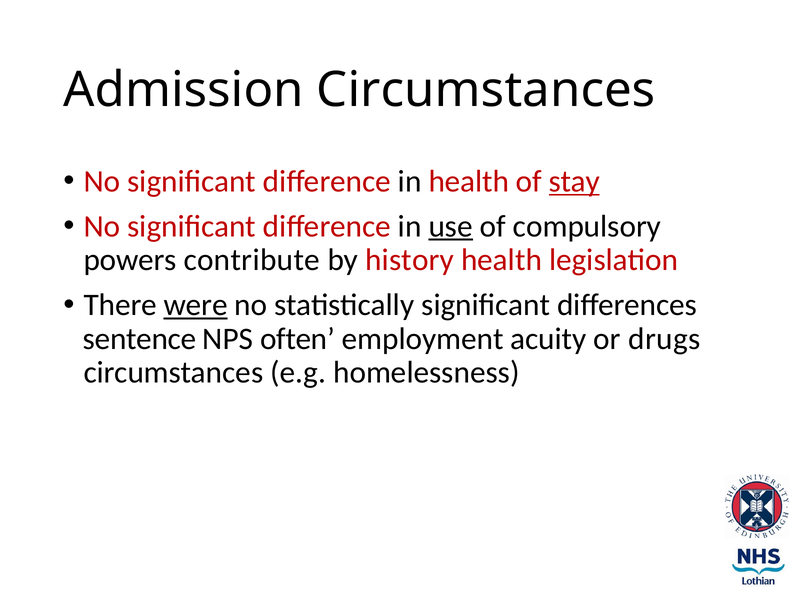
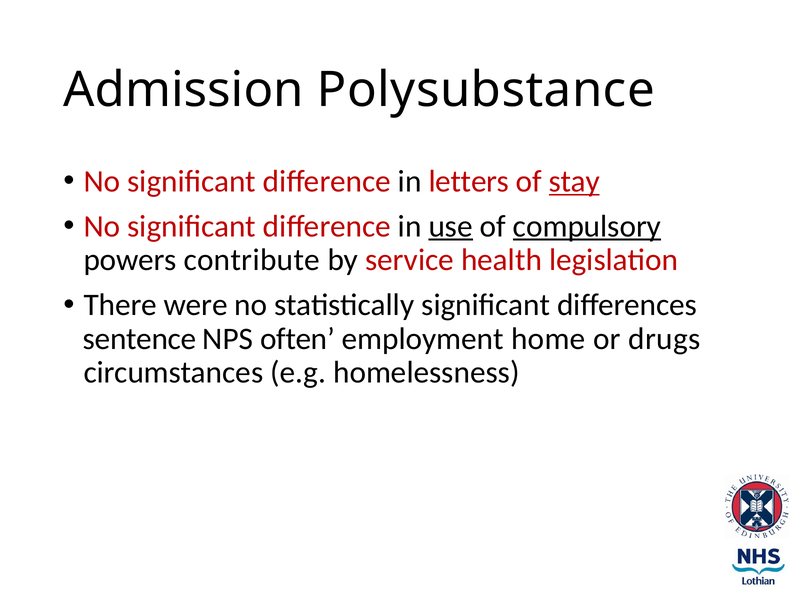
Admission Circumstances: Circumstances -> Polysubstance
in health: health -> letters
compulsory underline: none -> present
history: history -> service
were underline: present -> none
acuity: acuity -> home
